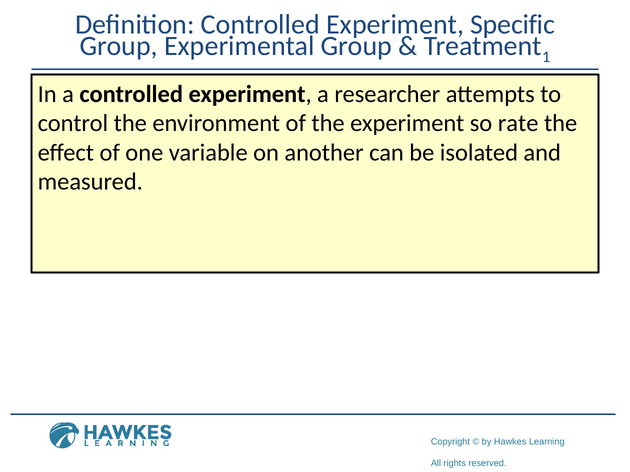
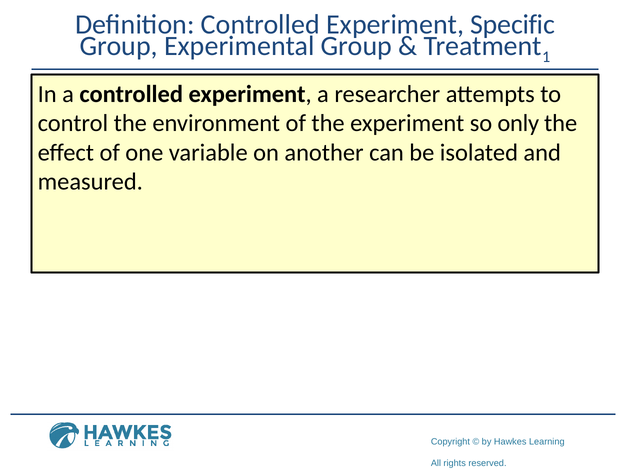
rate: rate -> only
